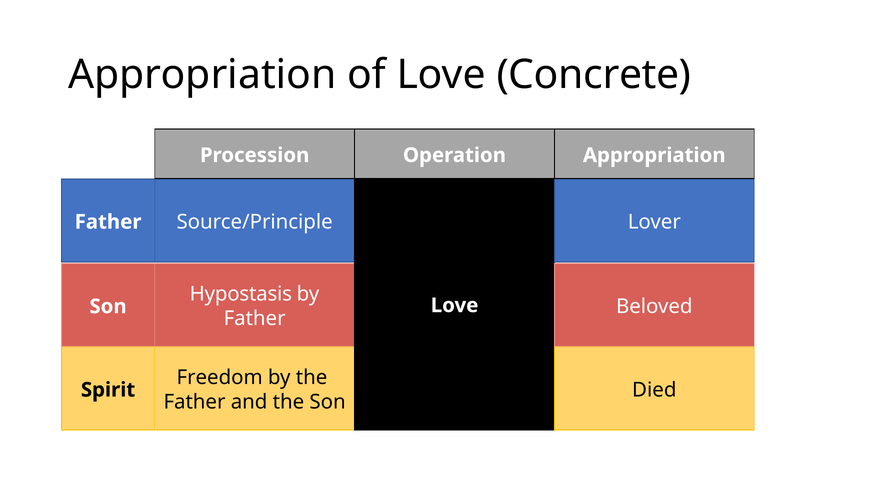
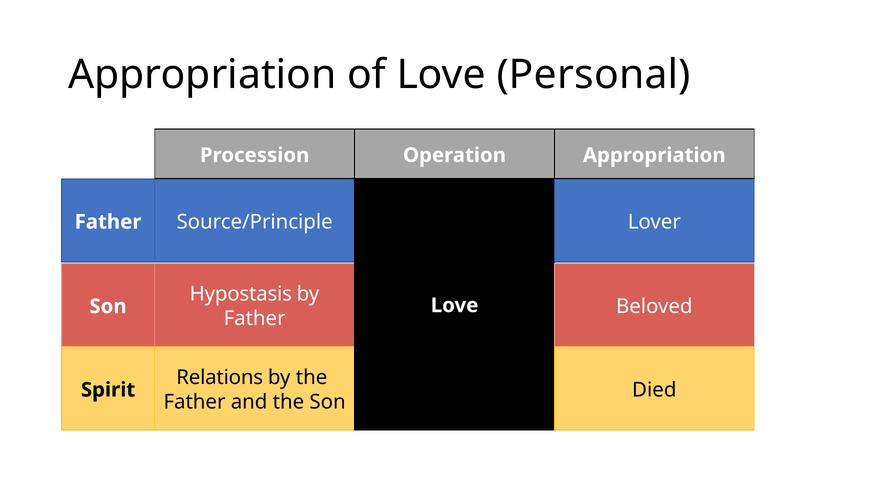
Concrete: Concrete -> Personal
Freedom: Freedom -> Relations
